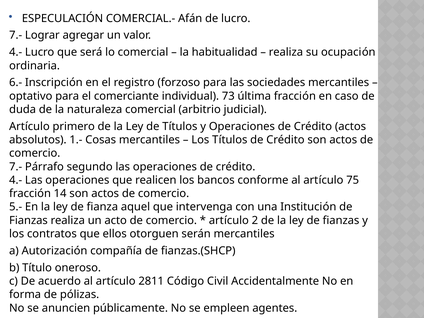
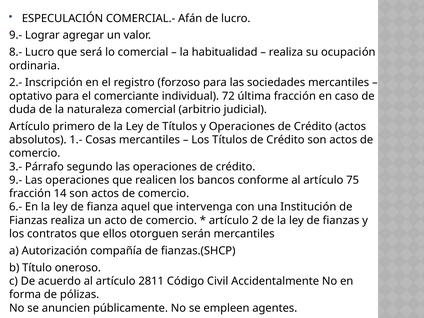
7.- at (16, 35): 7.- -> 9.-
4.- at (16, 52): 4.- -> 8.-
6.-: 6.- -> 2.-
73: 73 -> 72
7.- at (16, 167): 7.- -> 3.-
4.- at (16, 180): 4.- -> 9.-
5.-: 5.- -> 6.-
